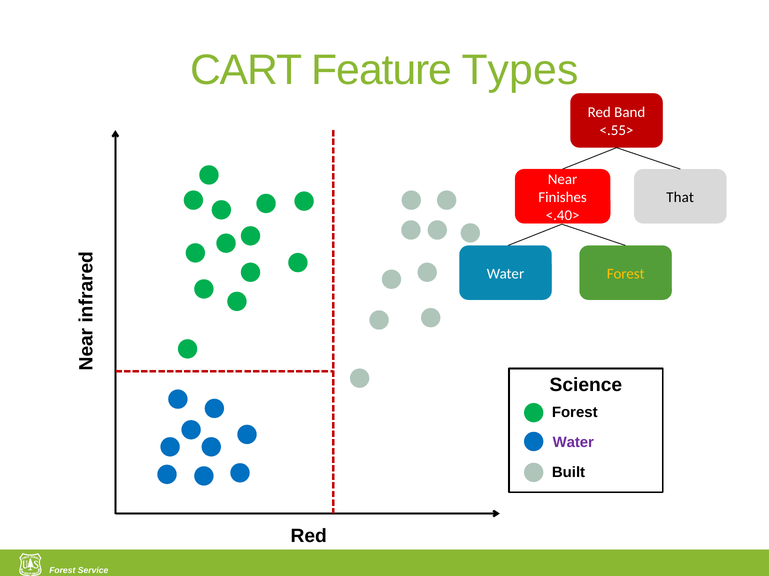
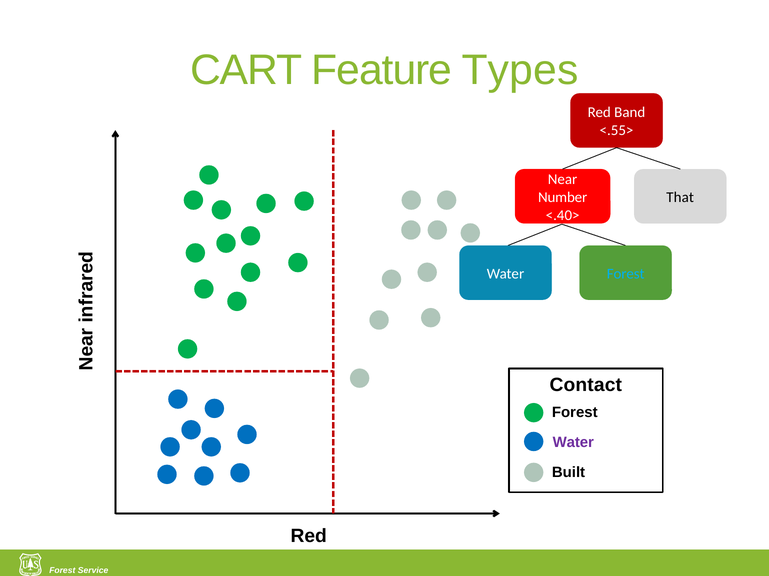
Finishes: Finishes -> Number
Forest at (626, 274) colour: yellow -> light blue
Science: Science -> Contact
